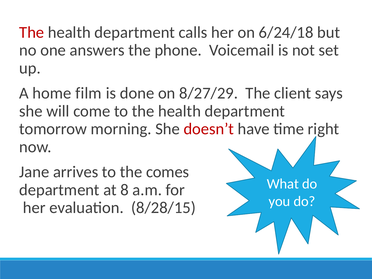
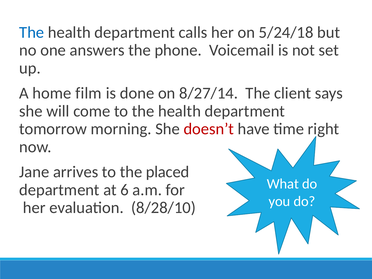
The at (32, 32) colour: red -> blue
6/24/18: 6/24/18 -> 5/24/18
8/27/29: 8/27/29 -> 8/27/14
comes: comes -> placed
8: 8 -> 6
8/28/15: 8/28/15 -> 8/28/10
